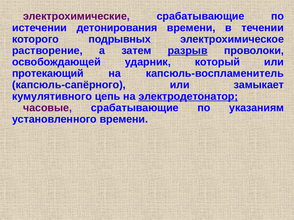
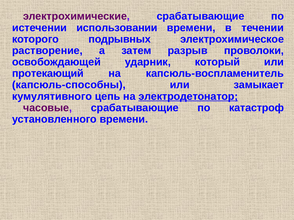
детонирования: детонирования -> использовании
разрыв underline: present -> none
капсюль-сапёрного: капсюль-сапёрного -> капсюль-способны
указаниям: указаниям -> катастроф
